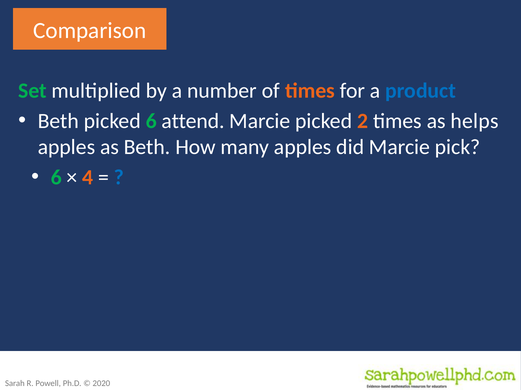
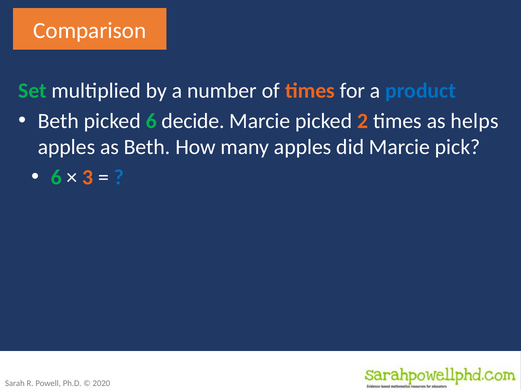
attend: attend -> decide
4: 4 -> 3
